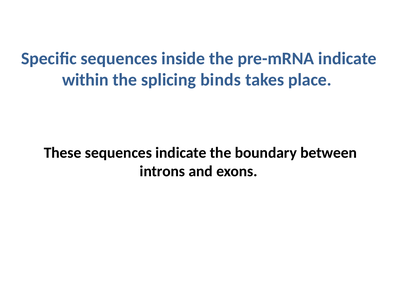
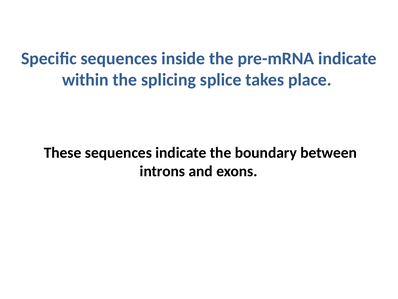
binds: binds -> splice
